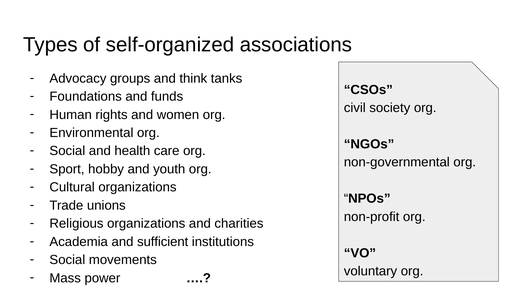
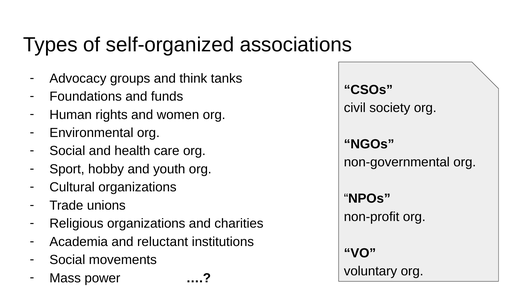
sufficient: sufficient -> reluctant
